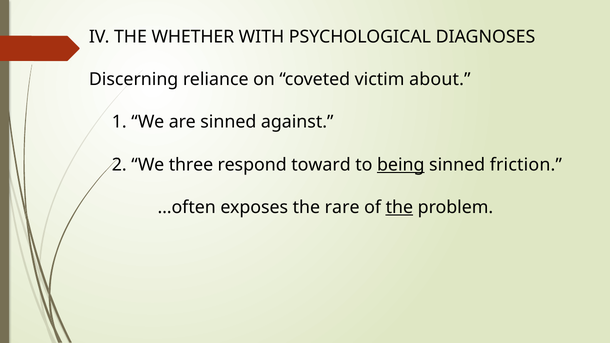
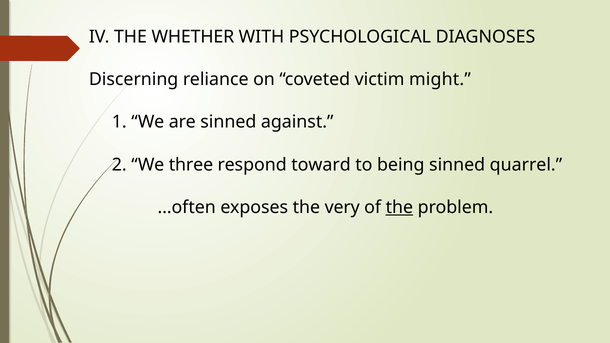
about: about -> might
being underline: present -> none
friction: friction -> quarrel
rare: rare -> very
